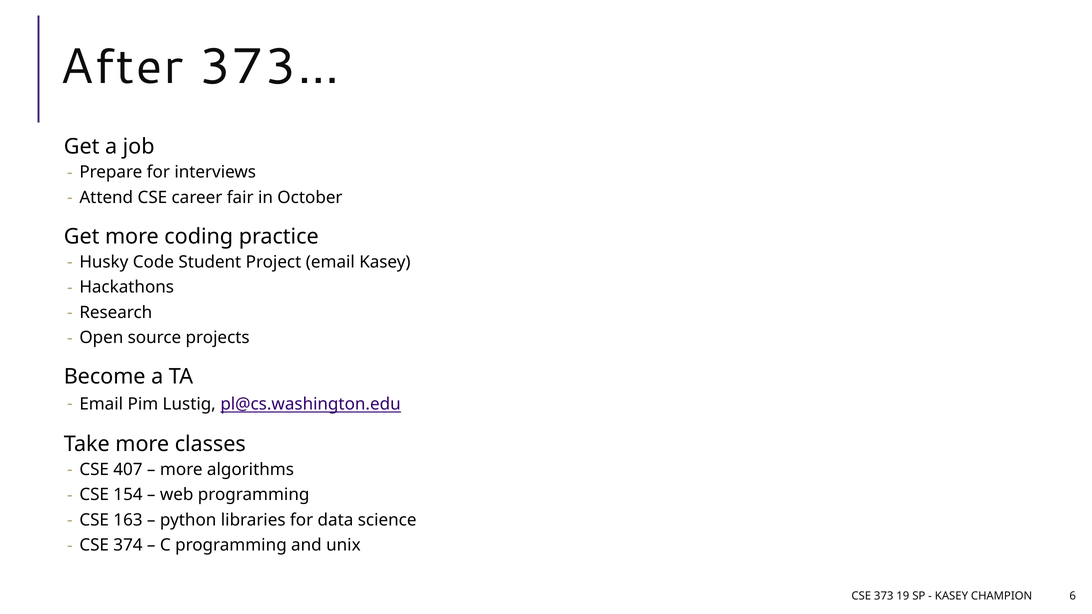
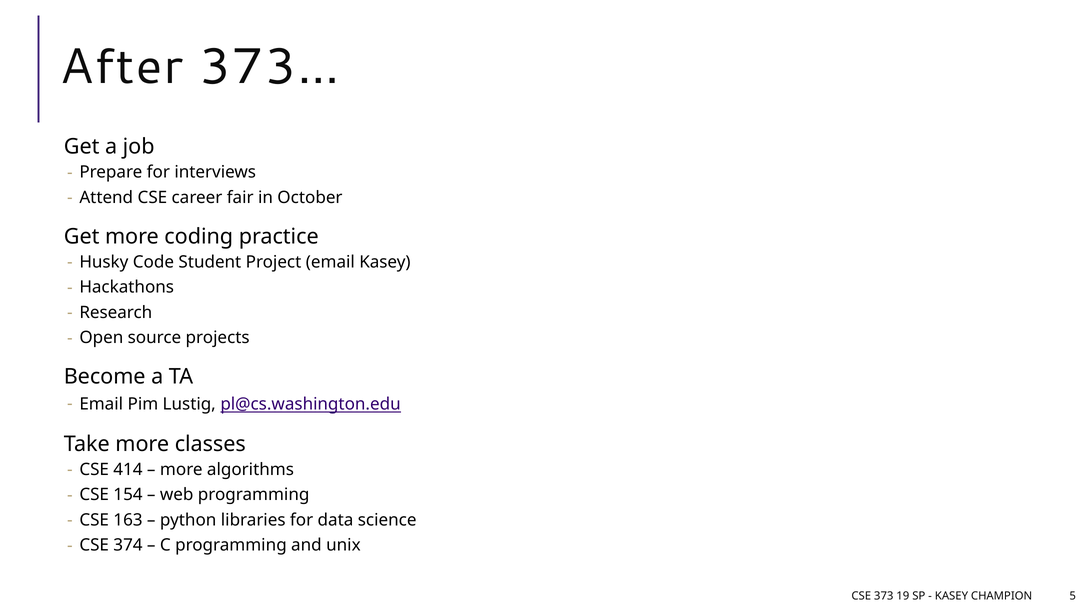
407: 407 -> 414
6: 6 -> 5
